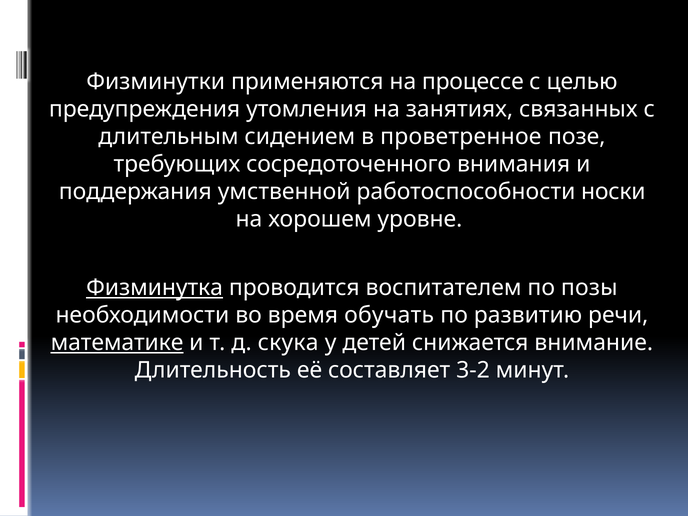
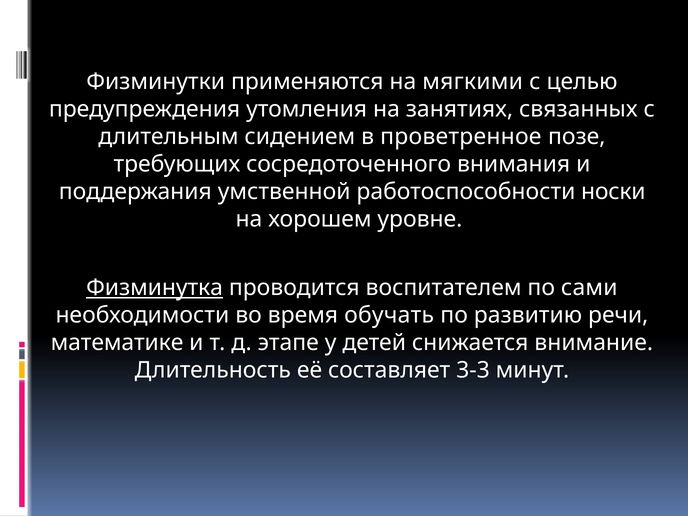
процессе: процессе -> мягкими
позы: позы -> сами
математике underline: present -> none
скука: скука -> этапе
3-2: 3-2 -> 3-3
